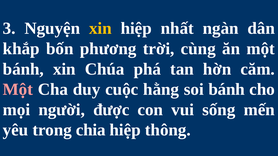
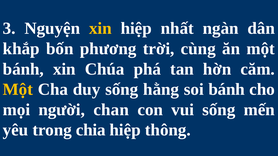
Một at (18, 90) colour: pink -> yellow
duy cuộc: cuộc -> sống
được: được -> chan
